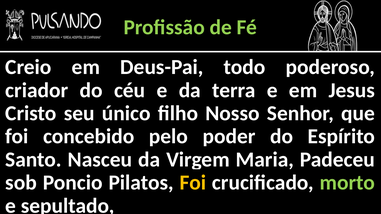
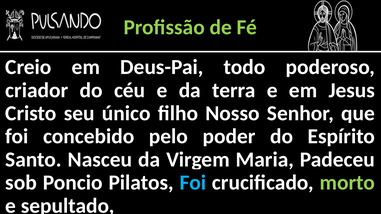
Foi at (193, 183) colour: yellow -> light blue
